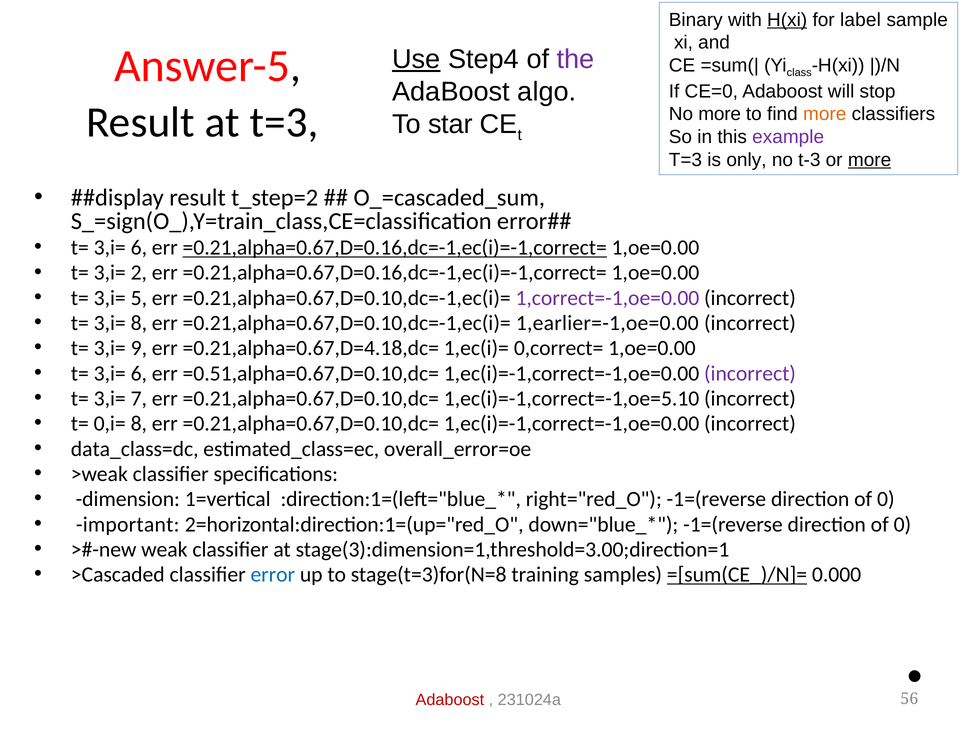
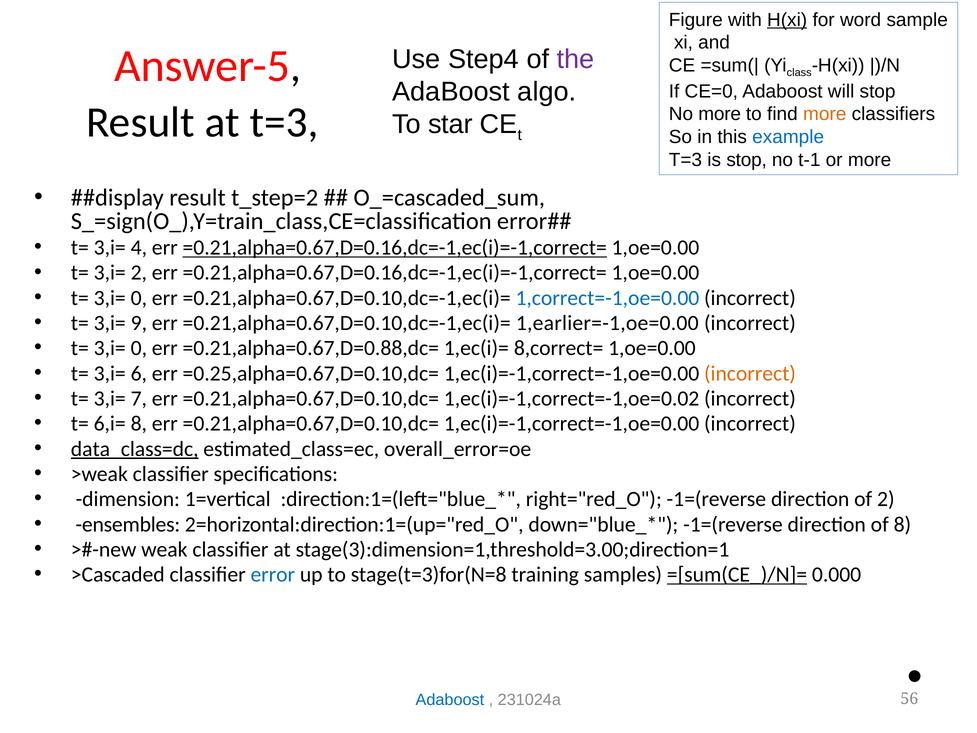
Binary: Binary -> Figure
label: label -> word
Use underline: present -> none
example colour: purple -> blue
is only: only -> stop
t-3: t-3 -> t-1
more at (870, 160) underline: present -> none
6 at (139, 248): 6 -> 4
5 at (139, 298): 5 -> 0
1,correct=-1,oe=0.00 colour: purple -> blue
3,i= 8: 8 -> 9
9 at (139, 348): 9 -> 0
=0.21,alpha=0.67,D=4.18,dc=: =0.21,alpha=0.67,D=4.18,dc= -> =0.21,alpha=0.67,D=0.88,dc=
0,correct=: 0,correct= -> 8,correct=
=0.51,alpha=0.67,D=0.10,dc=: =0.51,alpha=0.67,D=0.10,dc= -> =0.25,alpha=0.67,D=0.10,dc=
incorrect at (750, 373) colour: purple -> orange
1,ec(i)=-1,correct=-1,oe=5.10: 1,ec(i)=-1,correct=-1,oe=5.10 -> 1,ec(i)=-1,correct=-1,oe=0.02
0,i=: 0,i= -> 6,i=
data_class=dc underline: none -> present
0 at (886, 499): 0 -> 2
important: important -> ensembles
0 at (902, 524): 0 -> 8
Adaboost at (450, 700) colour: red -> blue
